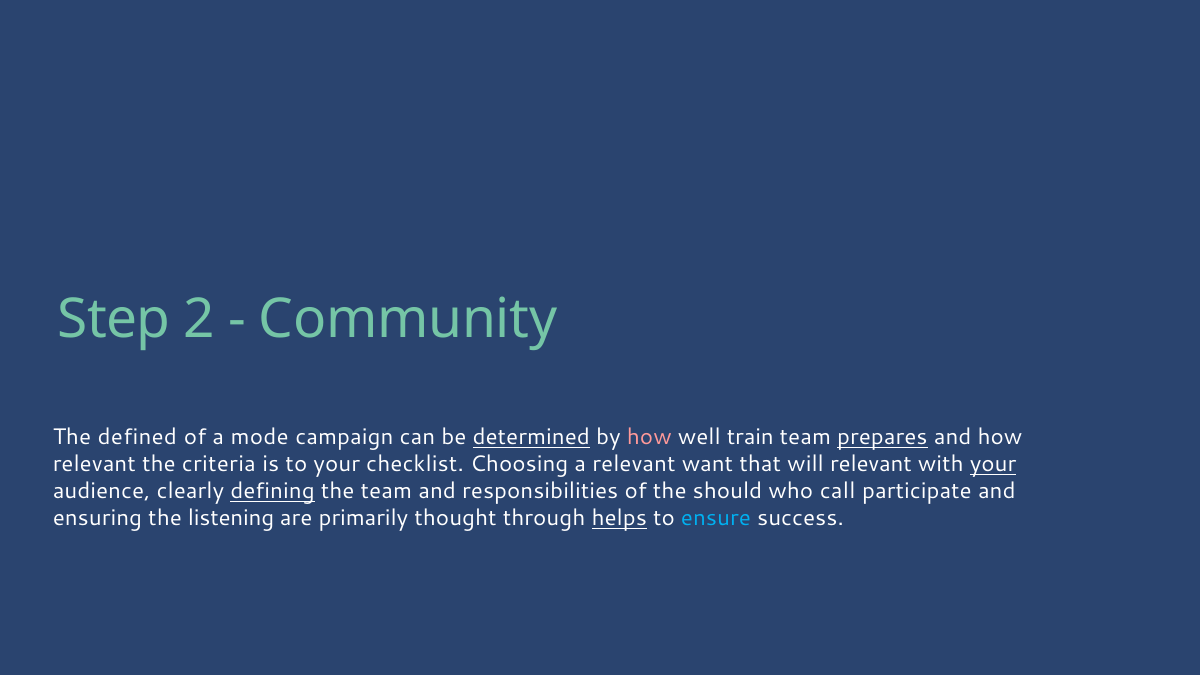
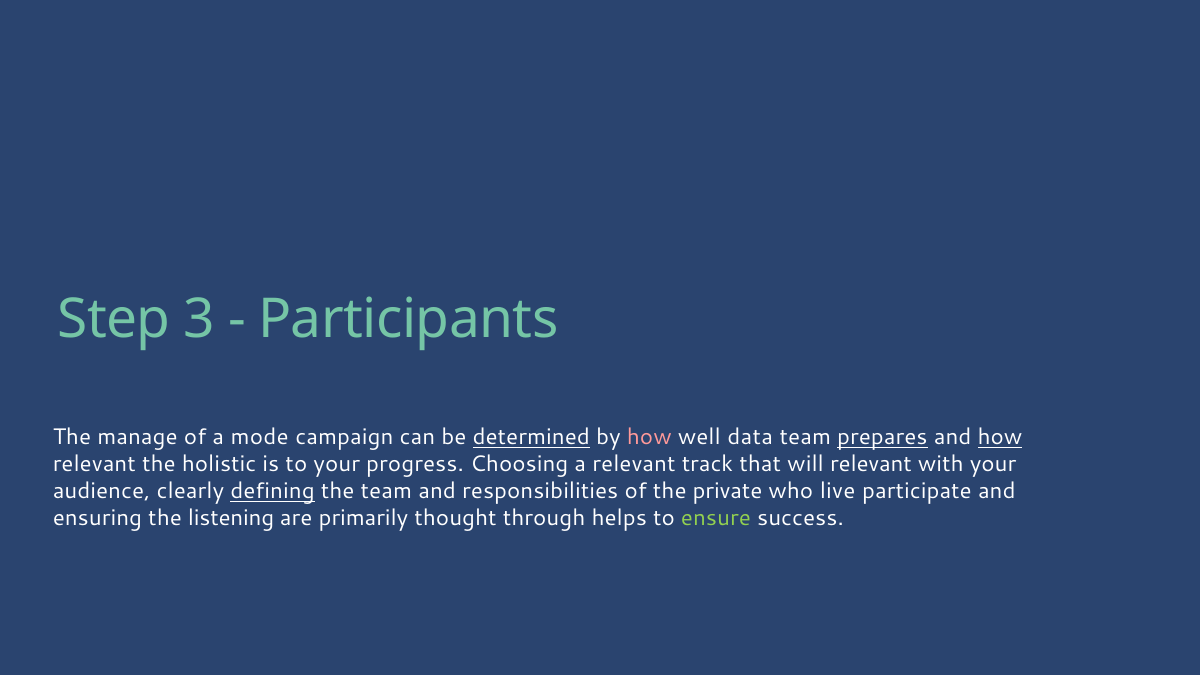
2: 2 -> 3
Community: Community -> Participants
defined: defined -> manage
train: train -> data
how at (1000, 438) underline: none -> present
criteria: criteria -> holistic
checklist: checklist -> progress
want: want -> track
your at (993, 465) underline: present -> none
should: should -> private
call: call -> live
helps underline: present -> none
ensure colour: light blue -> light green
